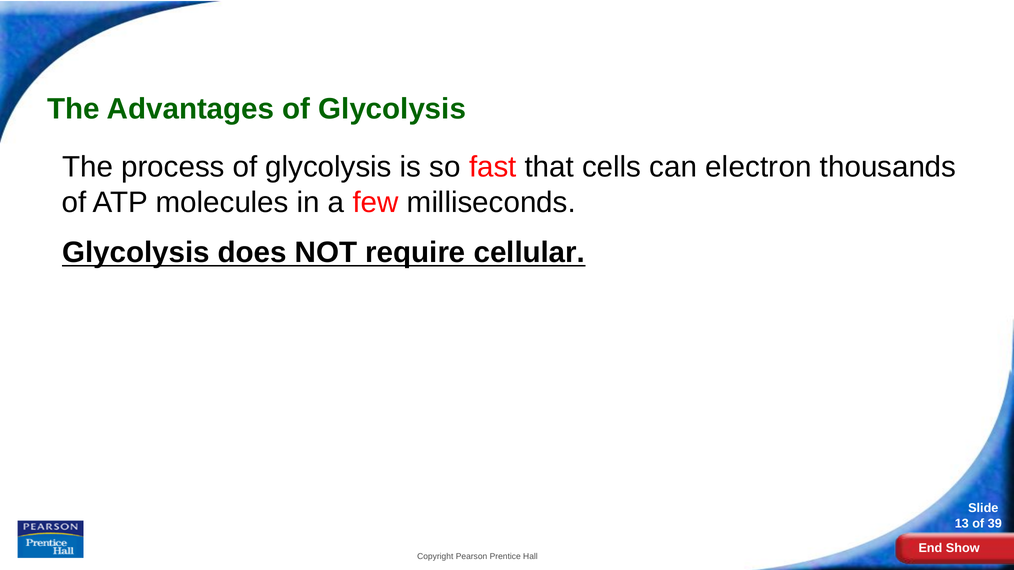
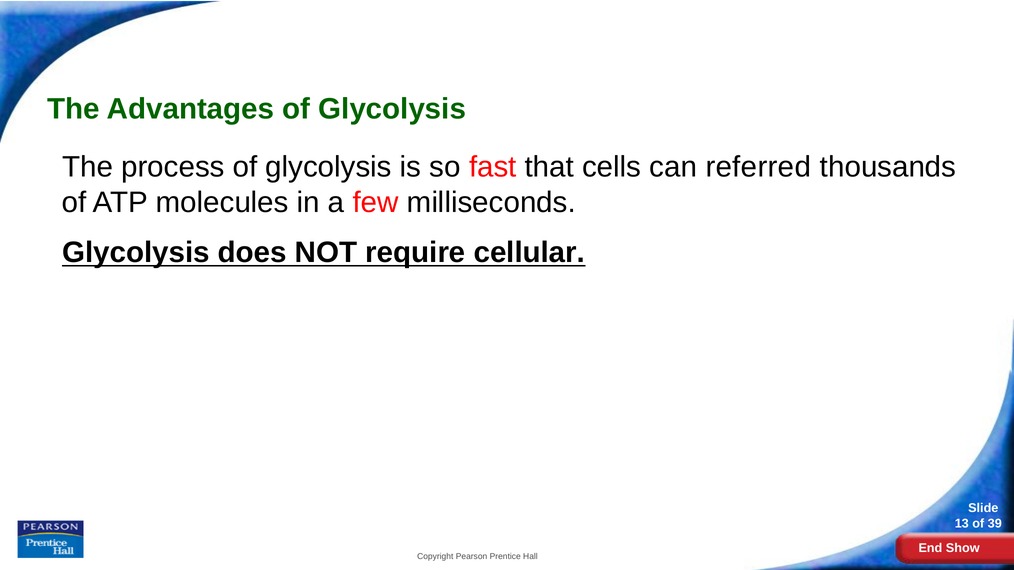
electron: electron -> referred
